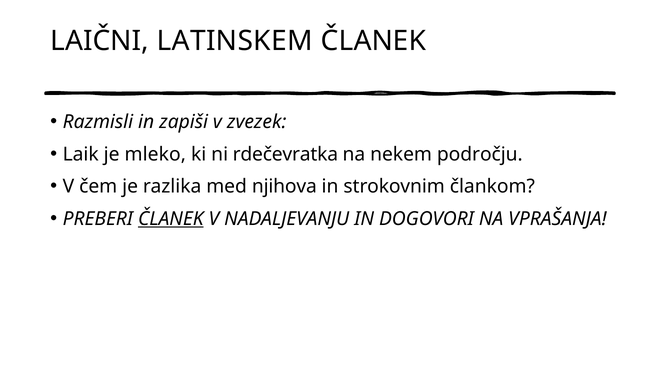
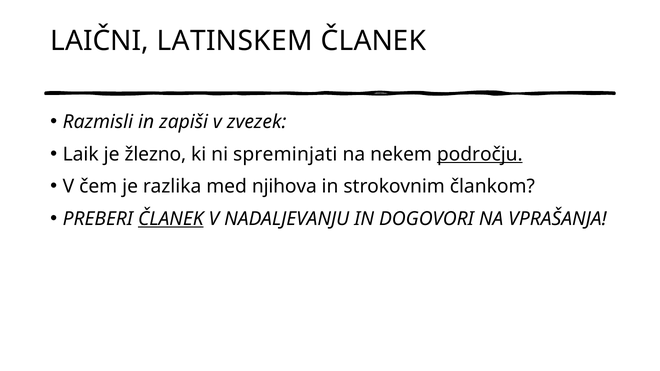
mleko: mleko -> žlezno
rdečevratka: rdečevratka -> spreminjati
področju underline: none -> present
